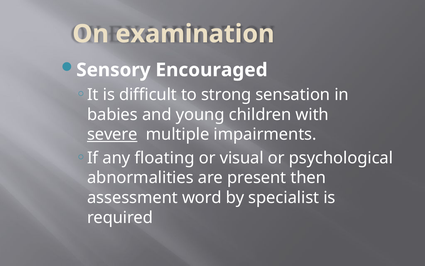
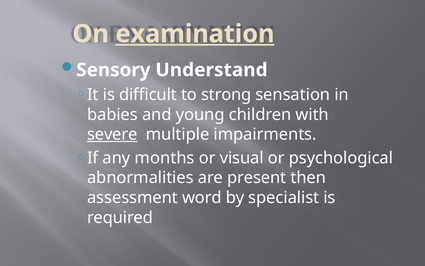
examination underline: none -> present
Encouraged: Encouraged -> Understand
floating: floating -> months
